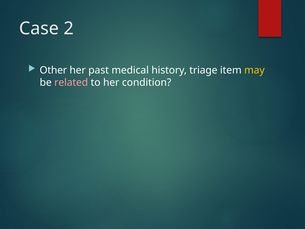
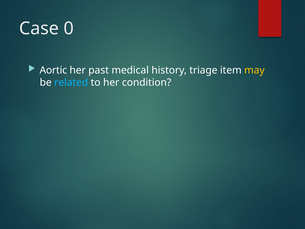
2: 2 -> 0
Other: Other -> Aortic
related colour: pink -> light blue
